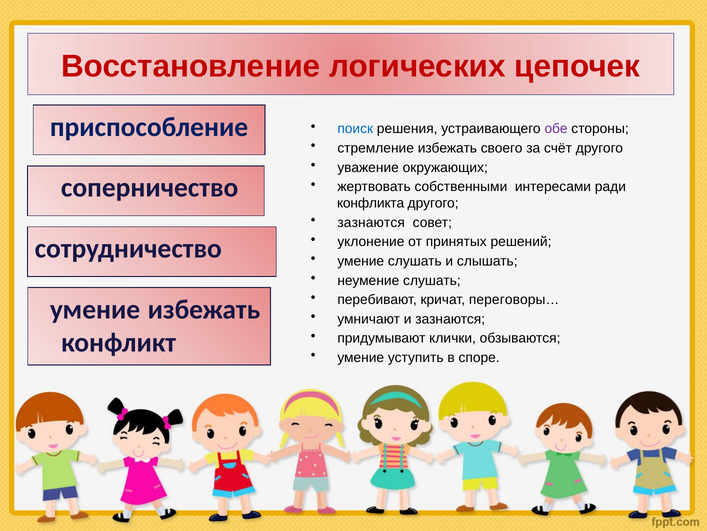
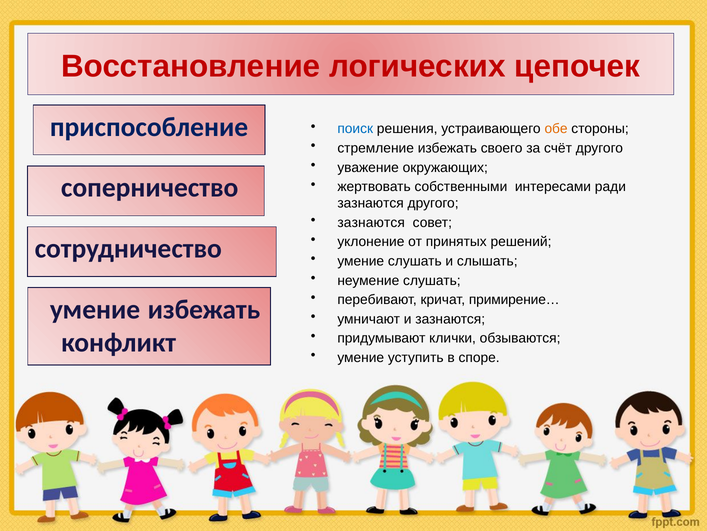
обе colour: purple -> orange
конфликта at (371, 203): конфликта -> зазнаются
переговоры…: переговоры… -> примирение…
